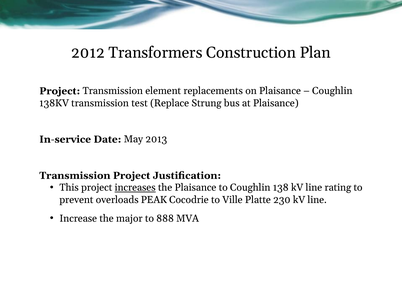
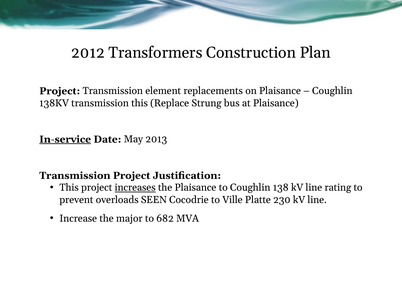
transmission test: test -> this
In-service underline: none -> present
PEAK: PEAK -> SEEN
888: 888 -> 682
